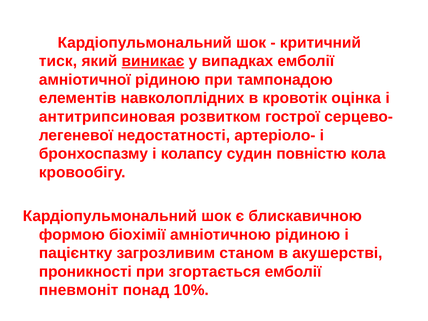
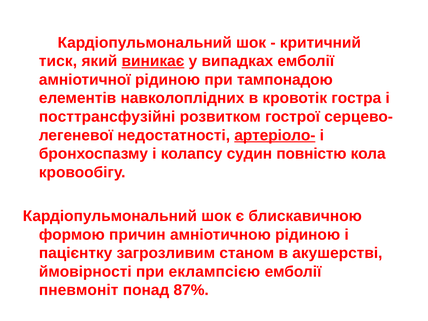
оцінка: оцінка -> гостра
антитрипсиновая: антитрипсиновая -> посттрансфузійні
артеріоло- underline: none -> present
біохімії: біохімії -> причин
проникності: проникності -> ймовірності
згортається: згортається -> еклампсією
10%: 10% -> 87%
